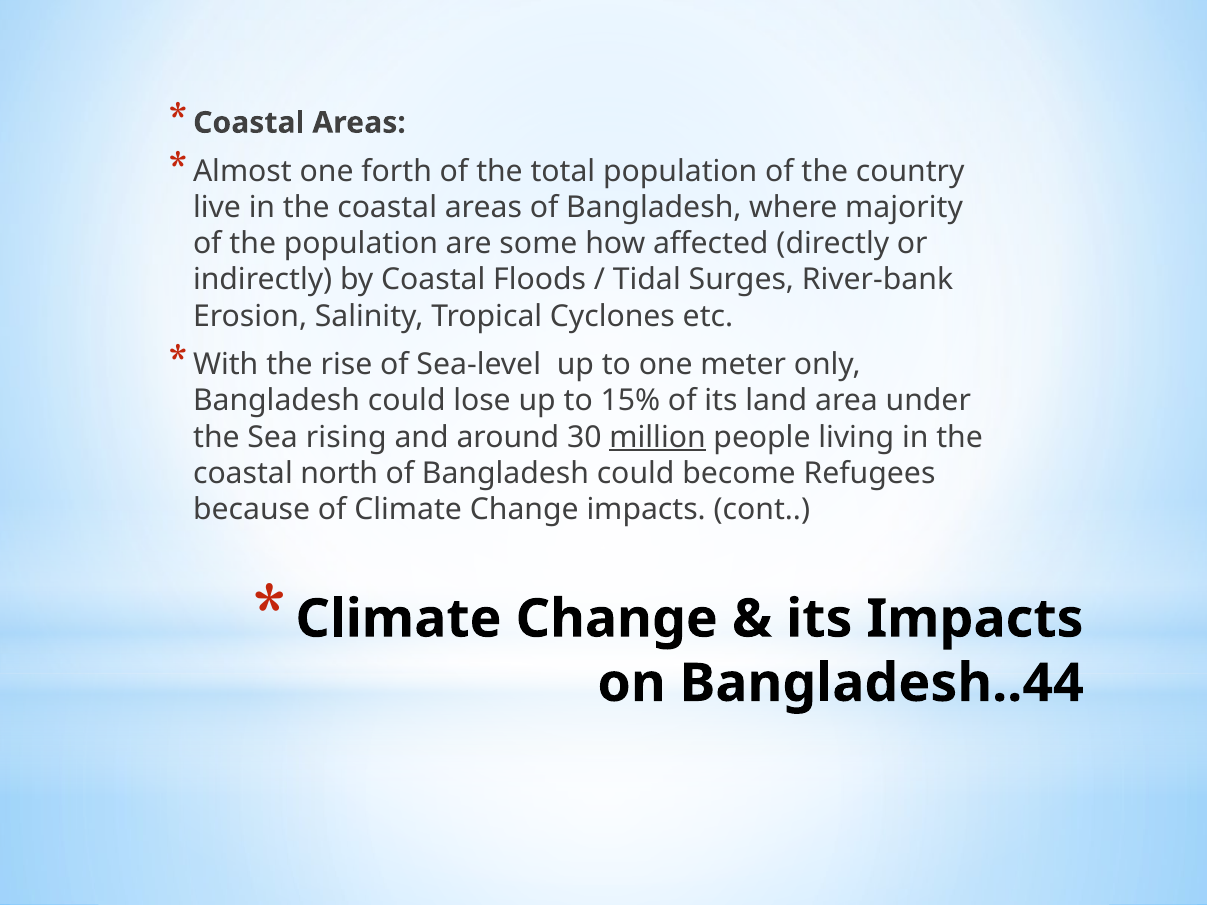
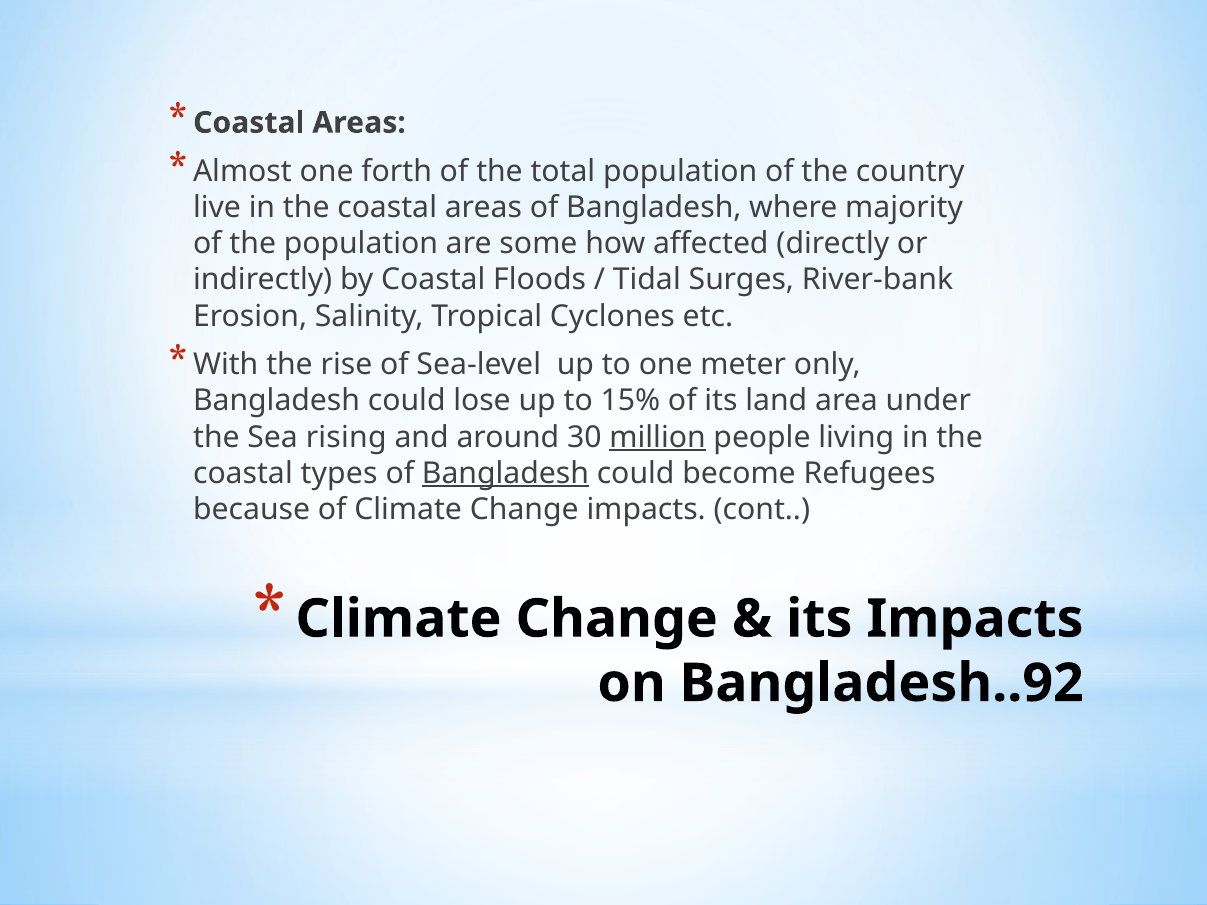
north: north -> types
Bangladesh at (505, 474) underline: none -> present
Bangladesh..44: Bangladesh..44 -> Bangladesh..92
